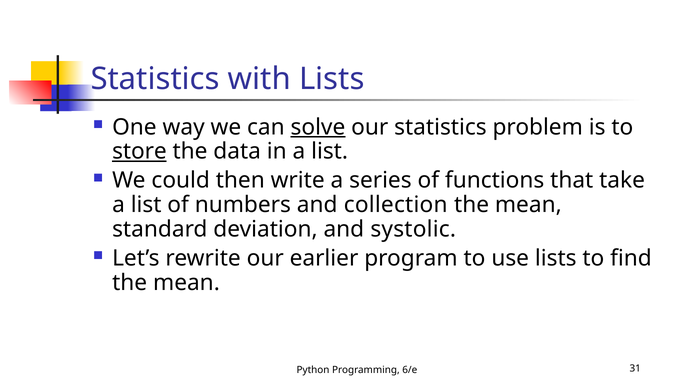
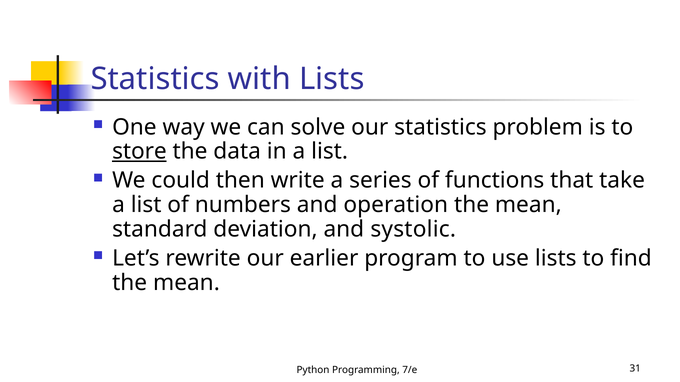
solve underline: present -> none
collection: collection -> operation
6/e: 6/e -> 7/e
